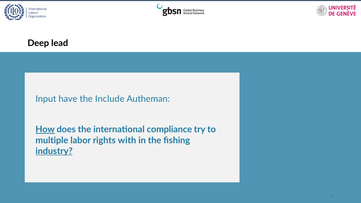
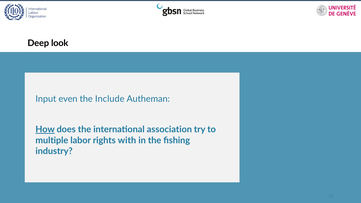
lead: lead -> look
have: have -> even
compliance: compliance -> association
industry underline: present -> none
